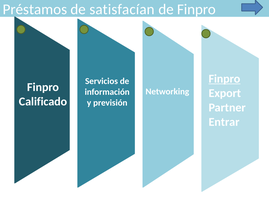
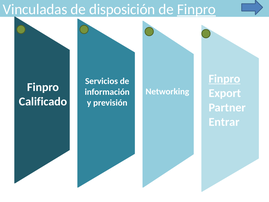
Préstamos: Préstamos -> Vinculadas
satisfacían: satisfacían -> disposición
Finpro at (196, 9) underline: none -> present
